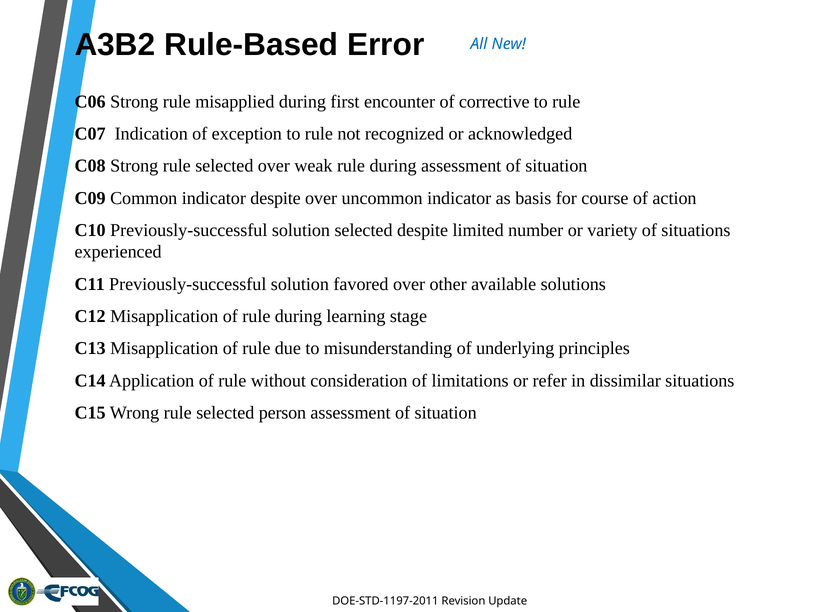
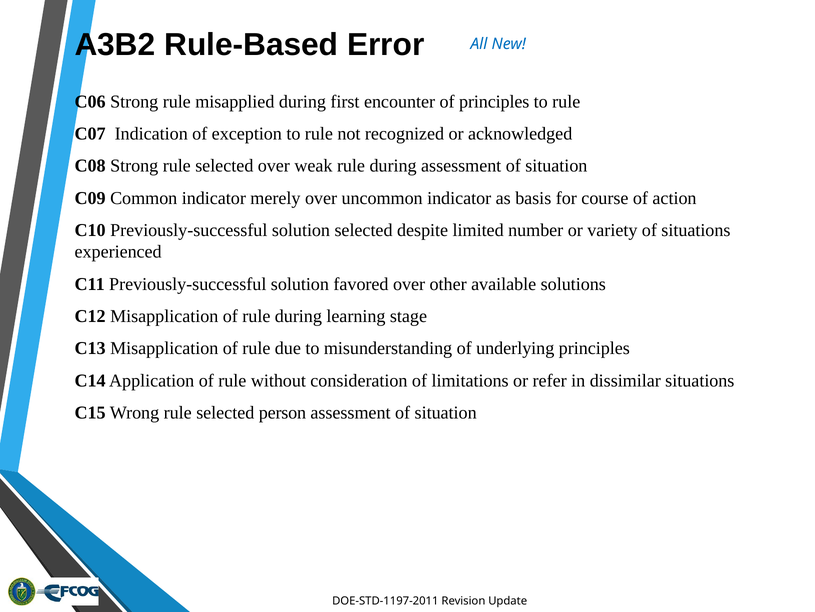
of corrective: corrective -> principles
indicator despite: despite -> merely
